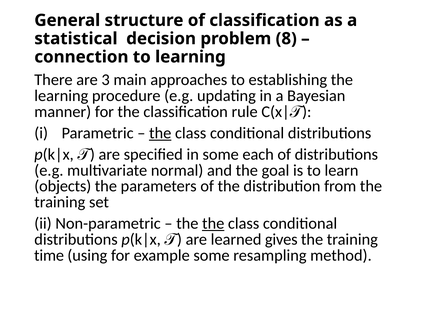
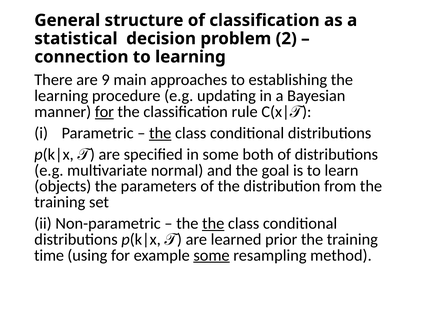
8: 8 -> 2
3: 3 -> 9
for at (104, 112) underline: none -> present
each: each -> both
gives: gives -> prior
some at (212, 255) underline: none -> present
